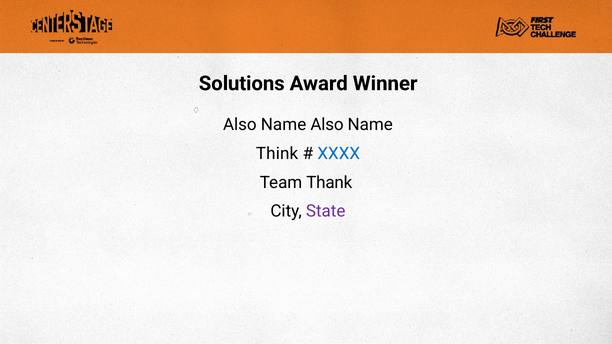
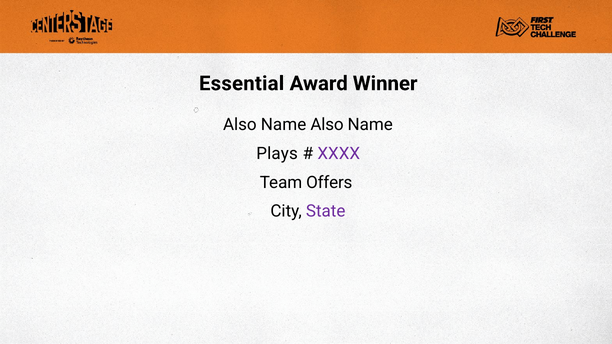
Solutions: Solutions -> Essential
Think: Think -> Plays
XXXX colour: blue -> purple
Thank: Thank -> Offers
